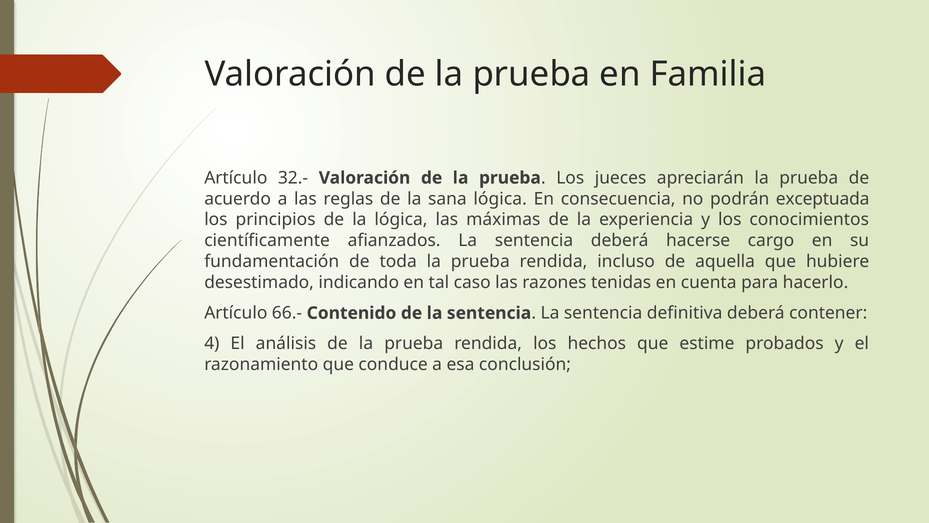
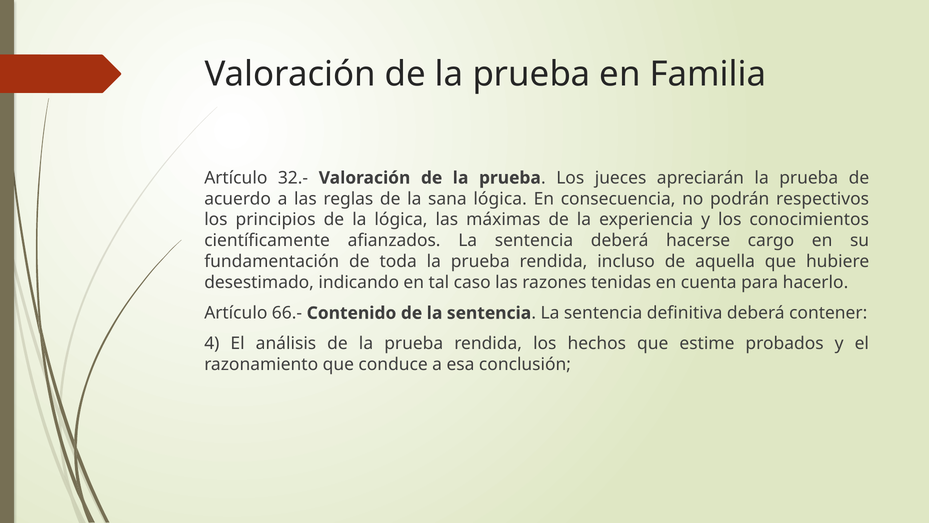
exceptuada: exceptuada -> respectivos
